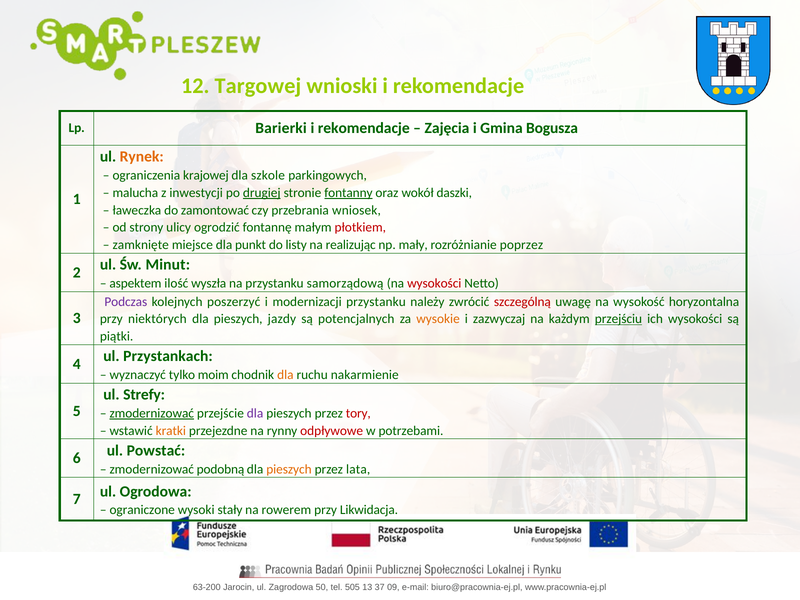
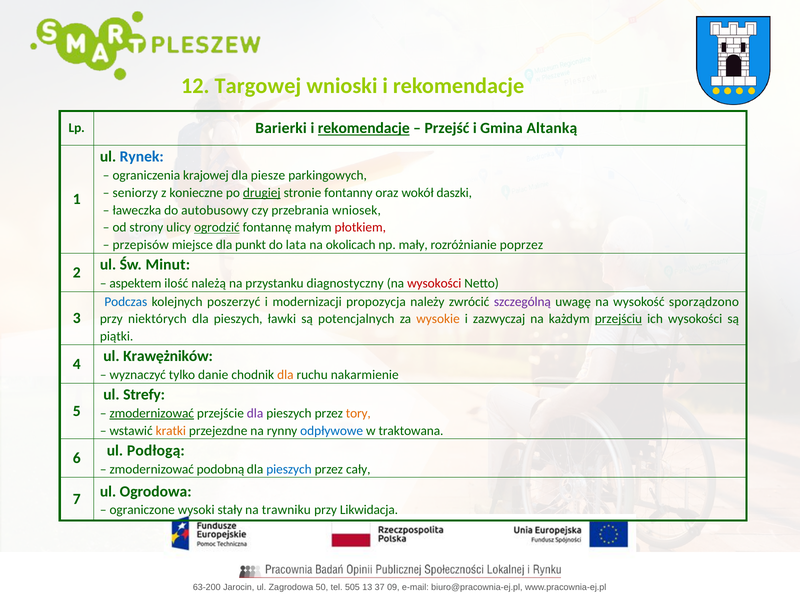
rekomendacje at (364, 128) underline: none -> present
Zajęcia: Zajęcia -> Przejść
Bogusza: Bogusza -> Altanką
Rynek colour: orange -> blue
szkole: szkole -> piesze
malucha: malucha -> seniorzy
inwestycji: inwestycji -> konieczne
fontanny underline: present -> none
zamontować: zamontować -> autobusowy
ogrodzić underline: none -> present
zamknięte: zamknięte -> przepisów
listy: listy -> lata
realizując: realizując -> okolicach
wyszła: wyszła -> należą
samorządową: samorządową -> diagnostyczny
Podczas colour: purple -> blue
modernizacji przystanku: przystanku -> propozycja
szczególną colour: red -> purple
horyzontalna: horyzontalna -> sporządzono
jazdy: jazdy -> ławki
Przystankach: Przystankach -> Krawężników
moim: moim -> danie
tory colour: red -> orange
odpływowe colour: red -> blue
potrzebami: potrzebami -> traktowana
Powstać: Powstać -> Podłogą
pieszych at (289, 469) colour: orange -> blue
lata: lata -> cały
rowerem: rowerem -> trawniku
